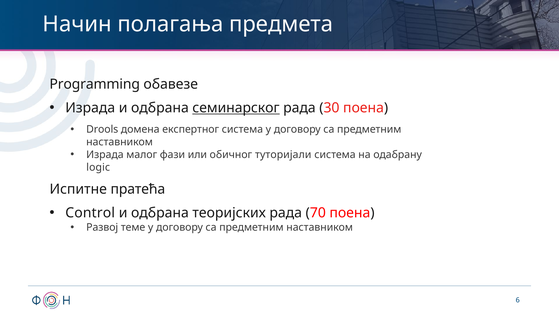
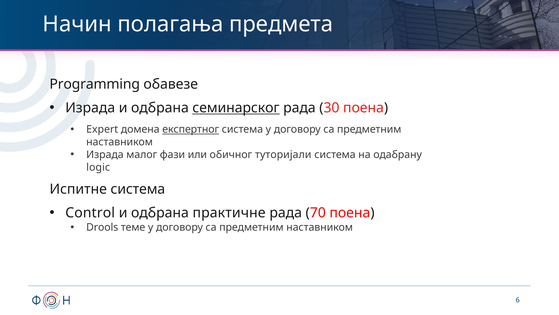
Drools: Drools -> Expert
експертног underline: none -> present
Испитне пратећа: пратећа -> система
теоријских: теоријских -> практичне
Развој: Развој -> Drools
